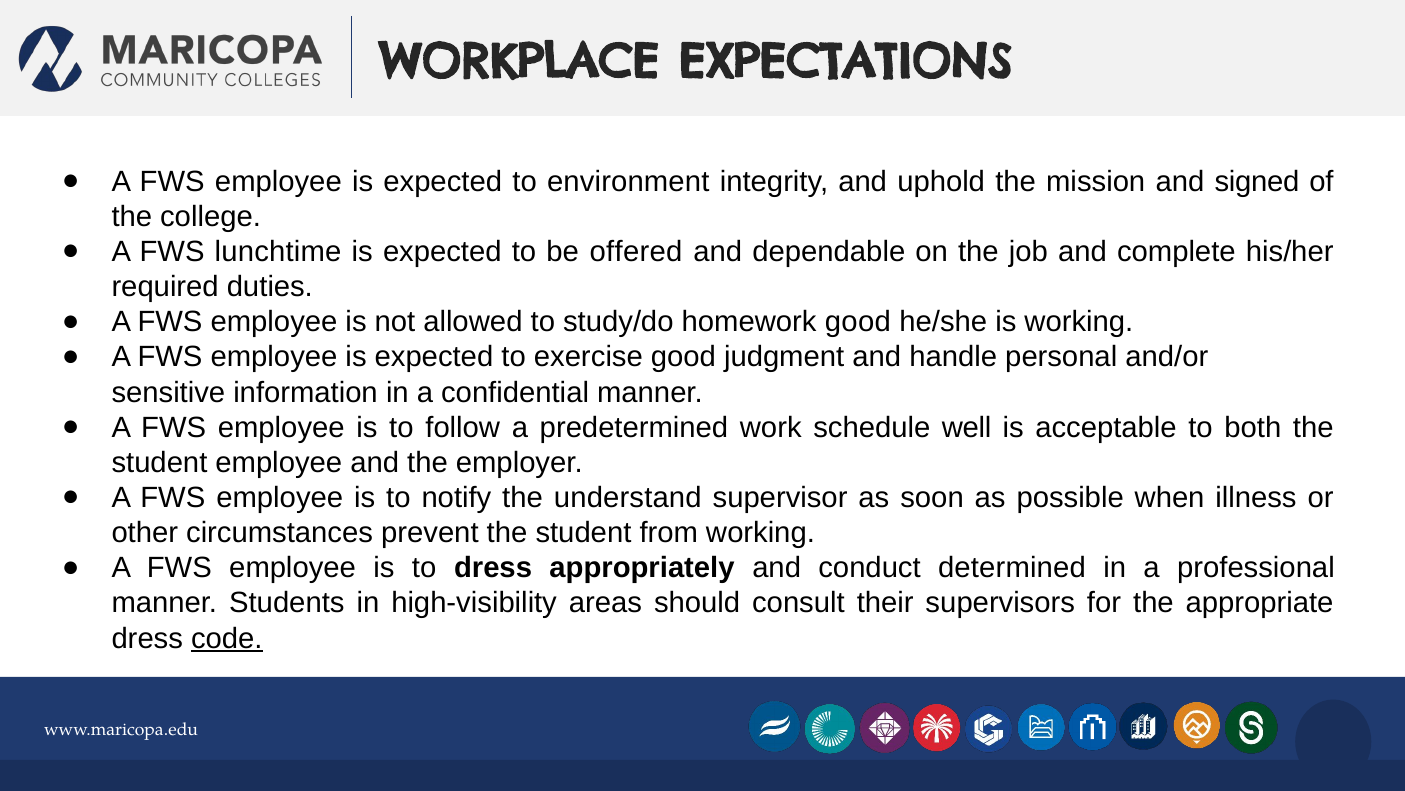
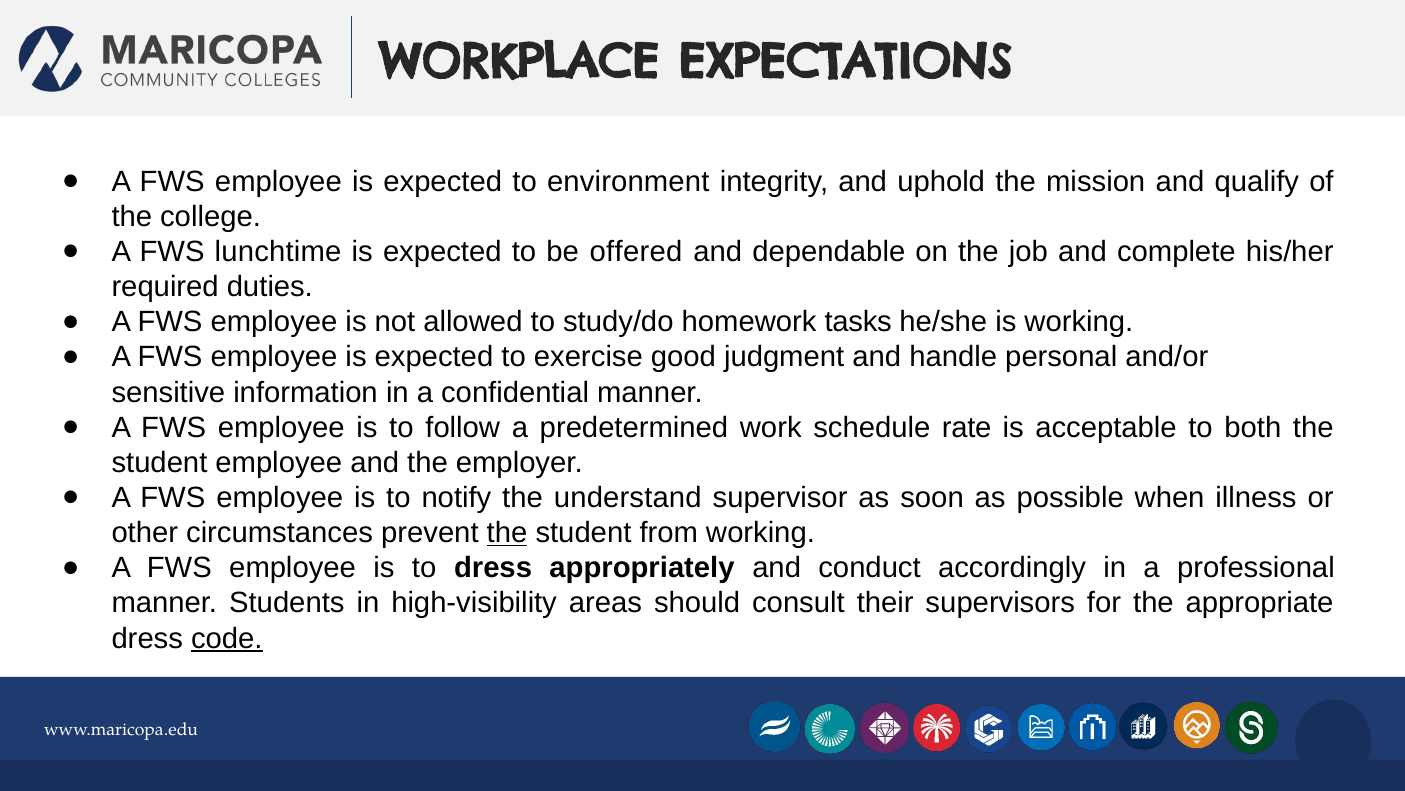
signed: signed -> qualify
homework good: good -> tasks
well: well -> rate
the at (507, 533) underline: none -> present
determined: determined -> accordingly
